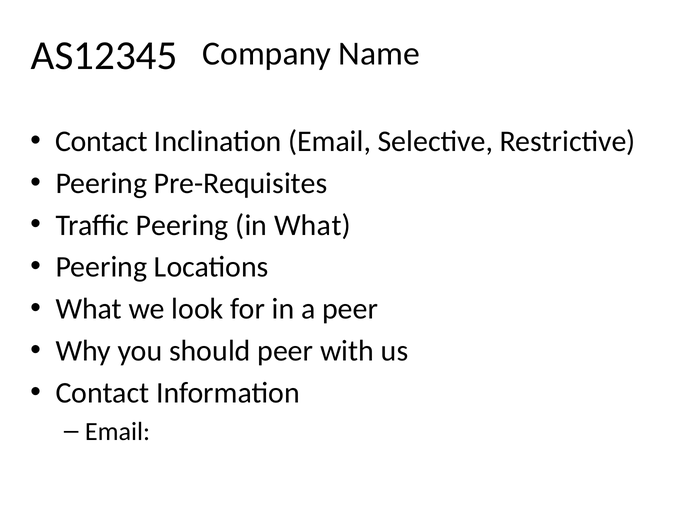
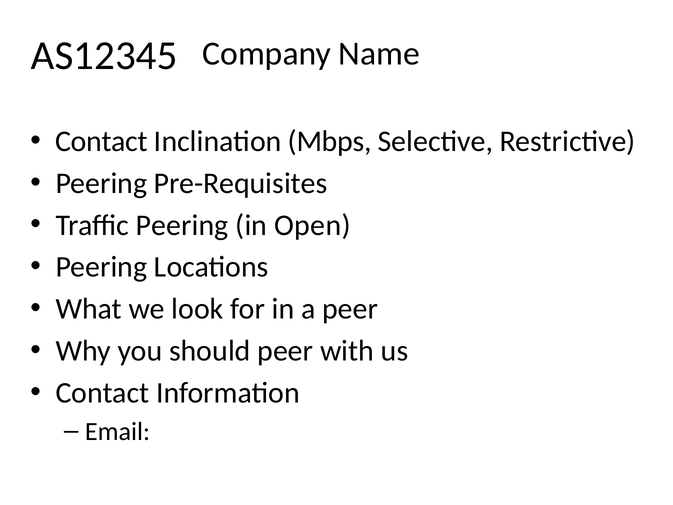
Inclination Email: Email -> Mbps
in What: What -> Open
